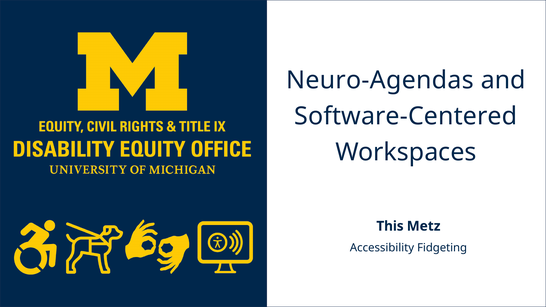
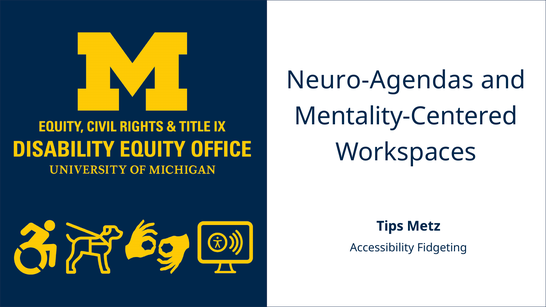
Software-Centered: Software-Centered -> Mentality-Centered
This: This -> Tips
